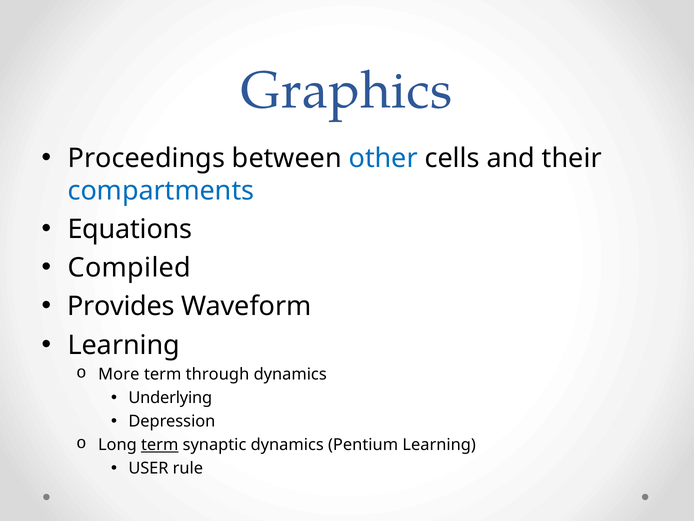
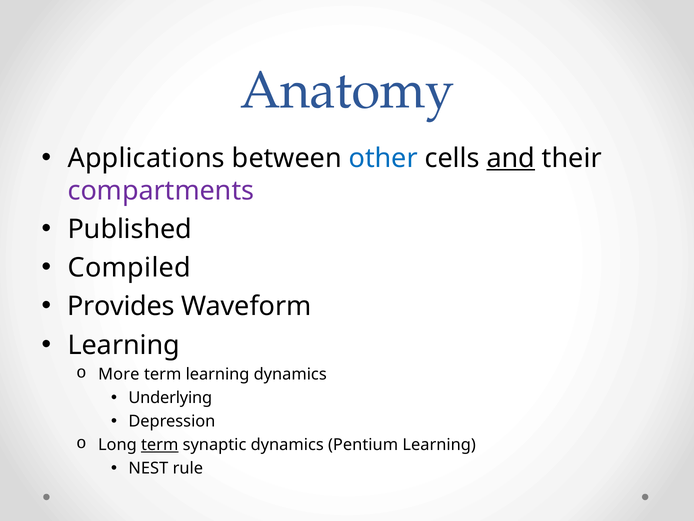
Graphics: Graphics -> Anatomy
Proceedings: Proceedings -> Applications
and underline: none -> present
compartments colour: blue -> purple
Equations: Equations -> Published
term through: through -> learning
USER: USER -> NEST
